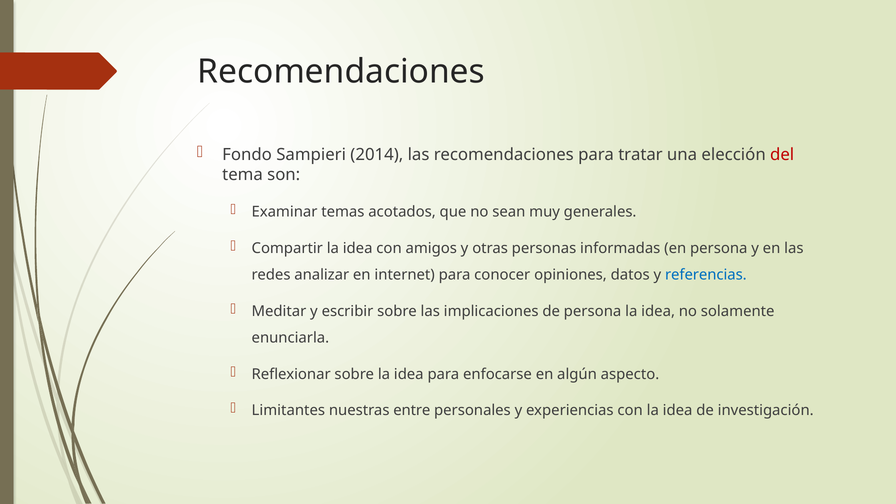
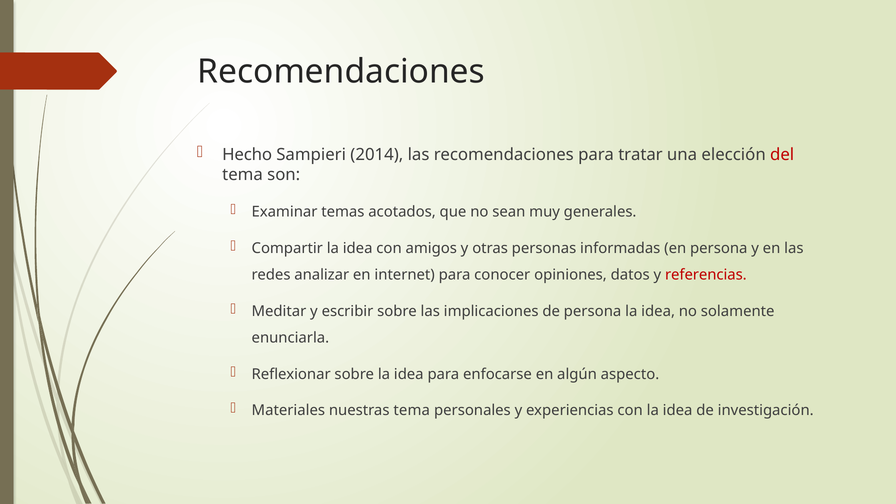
Fondo: Fondo -> Hecho
referencias colour: blue -> red
Limitantes: Limitantes -> Materiales
nuestras entre: entre -> tema
